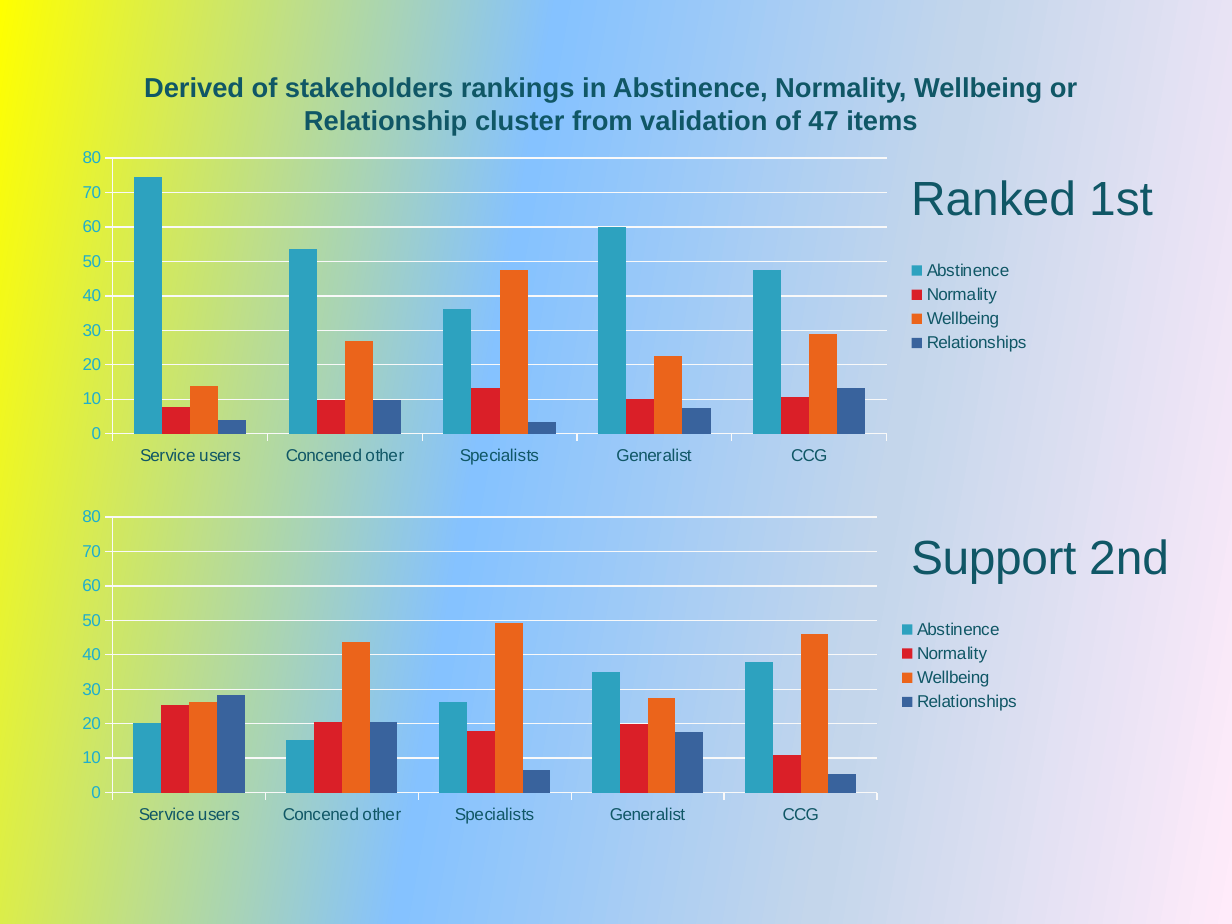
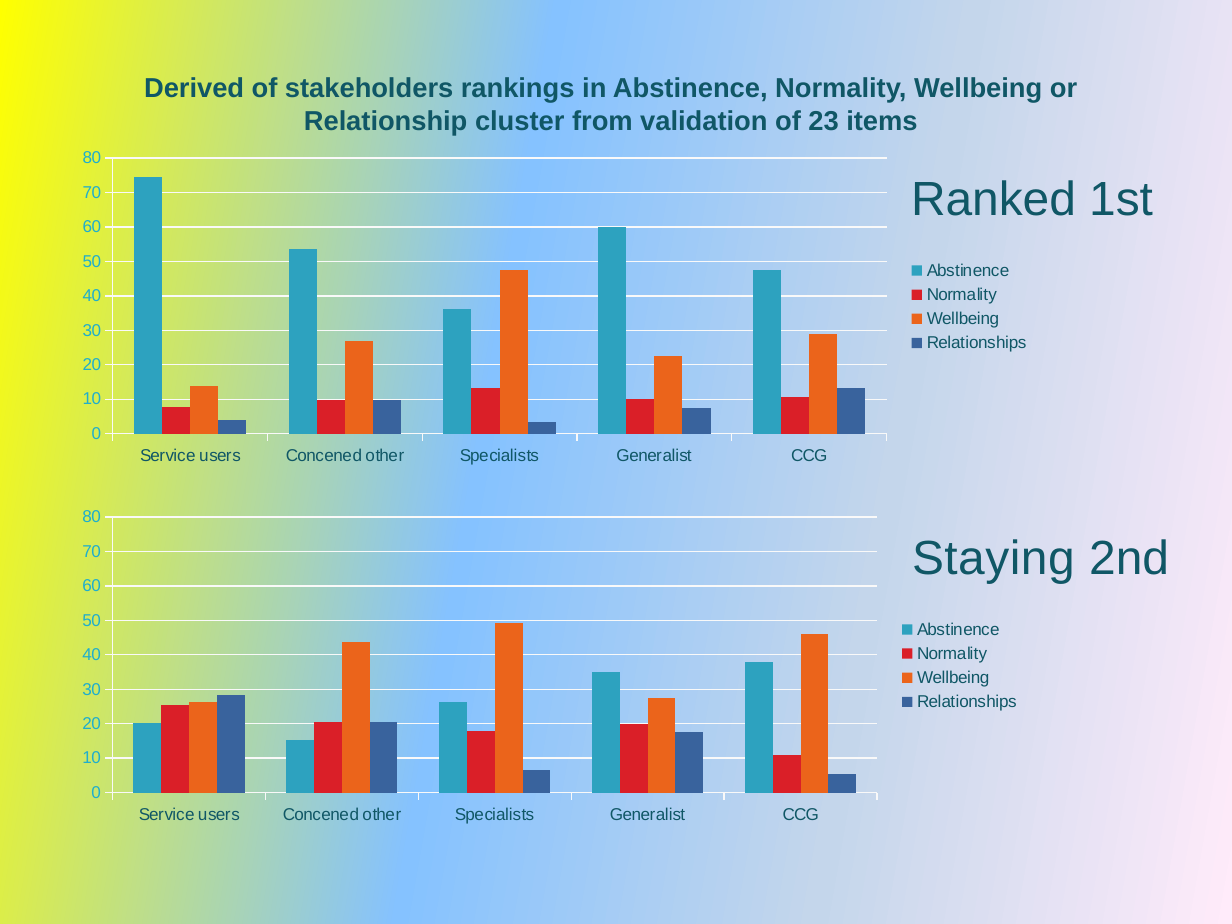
47: 47 -> 23
Support: Support -> Staying
